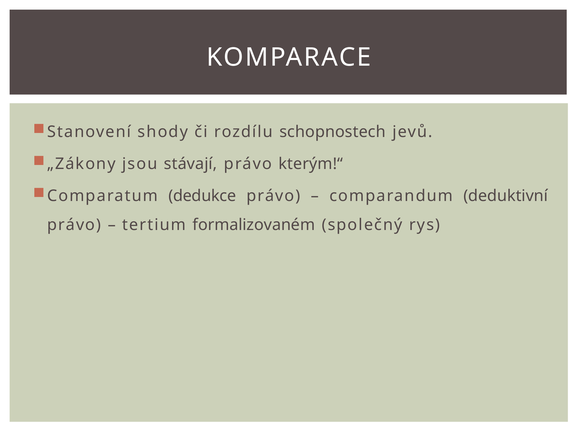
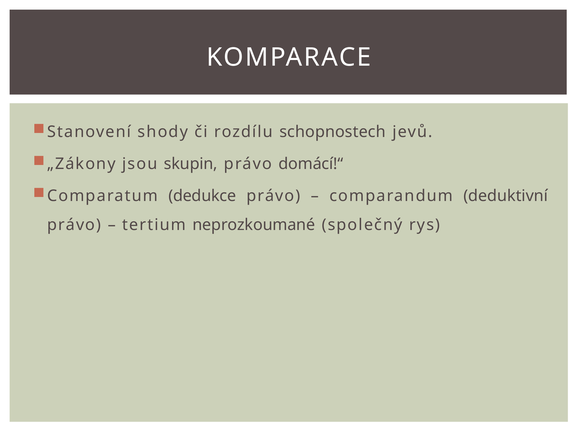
stávají: stávají -> skupin
kterým!“: kterým!“ -> domácí!“
formalizovaném: formalizovaném -> neprozkoumané
